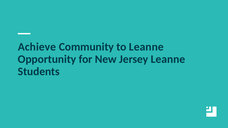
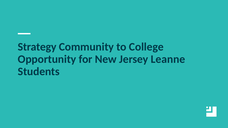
Achieve: Achieve -> Strategy
to Leanne: Leanne -> College
